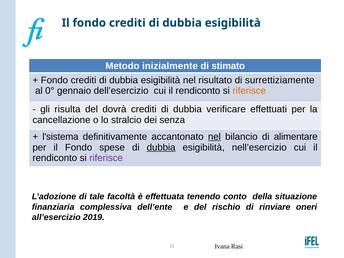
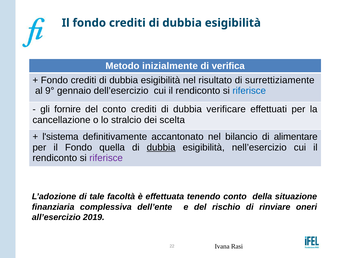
stimato: stimato -> verifica
0°: 0° -> 9°
riferisce at (249, 91) colour: orange -> blue
risulta: risulta -> fornire
del dovrà: dovrà -> conto
senza: senza -> scelta
nel at (214, 137) underline: present -> none
spese: spese -> quella
